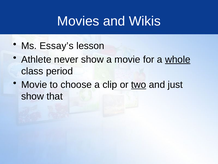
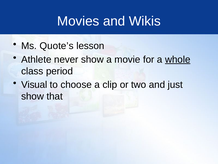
Essay’s: Essay’s -> Quote’s
Movie at (34, 85): Movie -> Visual
two underline: present -> none
